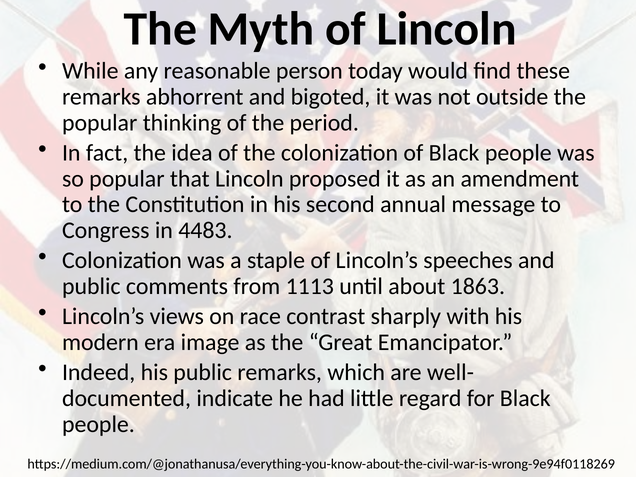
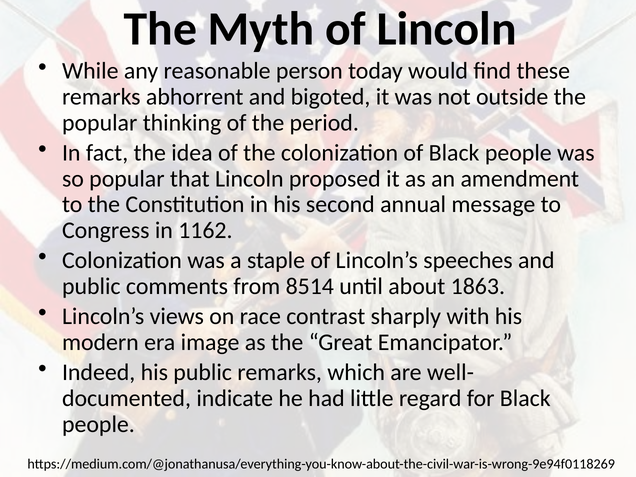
4483: 4483 -> 1162
1113: 1113 -> 8514
